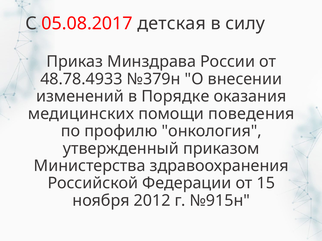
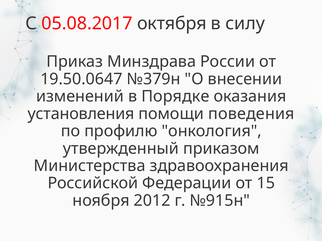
детская: детская -> октября
48.78.4933: 48.78.4933 -> 19.50.0647
медицинских: медицинских -> установления
